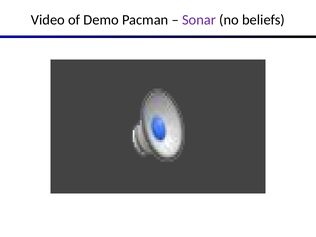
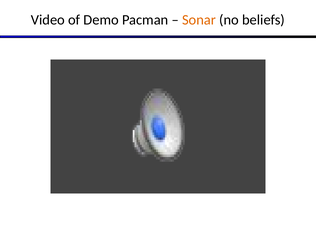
Sonar colour: purple -> orange
